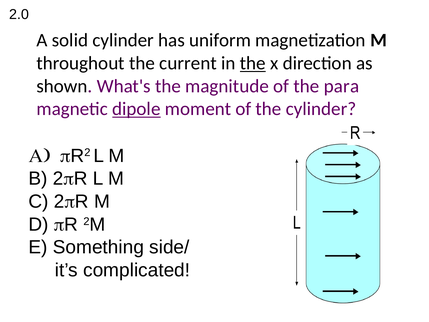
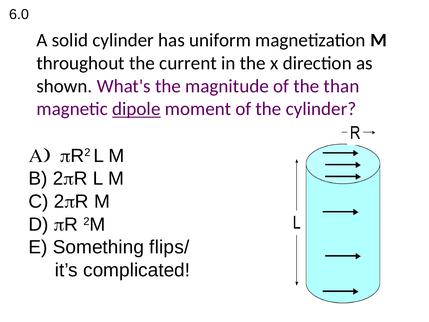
2.0: 2.0 -> 6.0
the at (253, 63) underline: present -> none
para: para -> than
side/: side/ -> flips/
